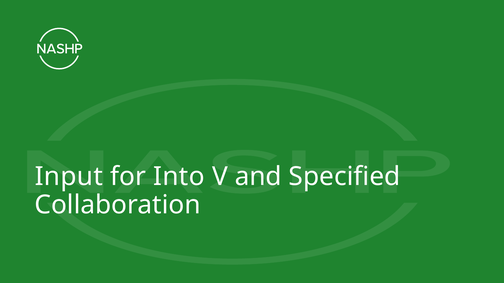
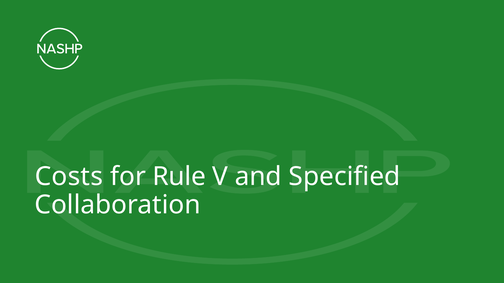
Input: Input -> Costs
Into: Into -> Rule
